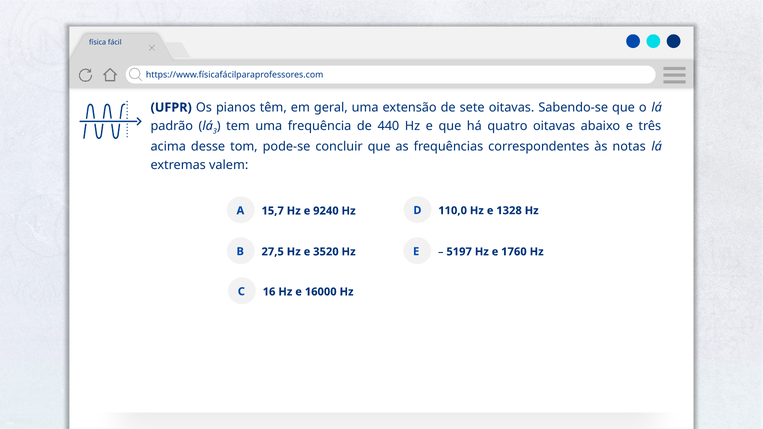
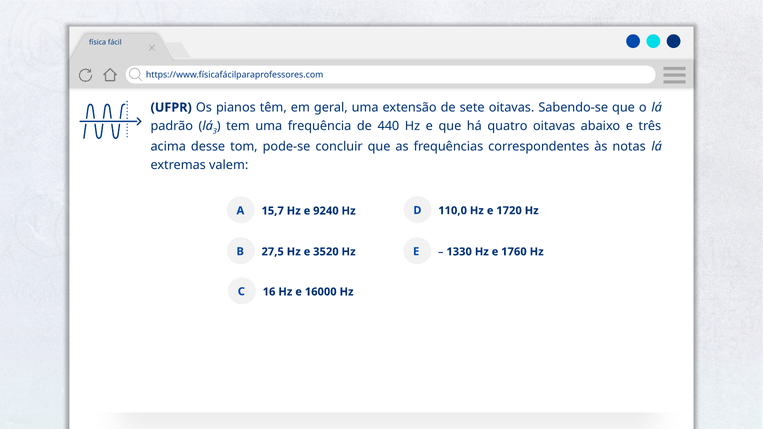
1328: 1328 -> 1720
5197: 5197 -> 1330
